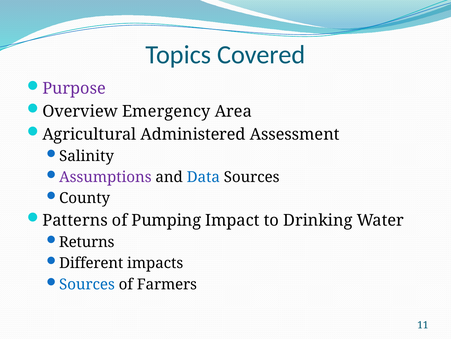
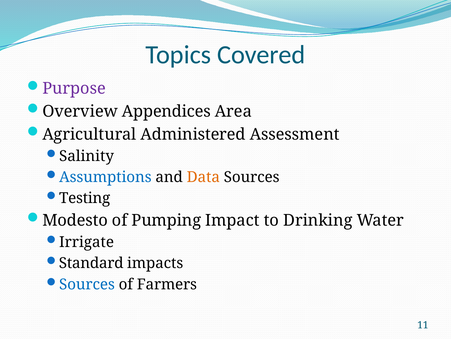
Emergency: Emergency -> Appendices
Assumptions colour: purple -> blue
Data colour: blue -> orange
County: County -> Testing
Patterns: Patterns -> Modesto
Returns: Returns -> Irrigate
Different: Different -> Standard
